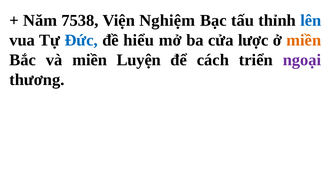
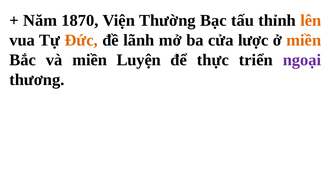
7538: 7538 -> 1870
Nghiệm: Nghiệm -> Thường
lên colour: blue -> orange
Đức colour: blue -> orange
hiểu: hiểu -> lãnh
cách: cách -> thực
